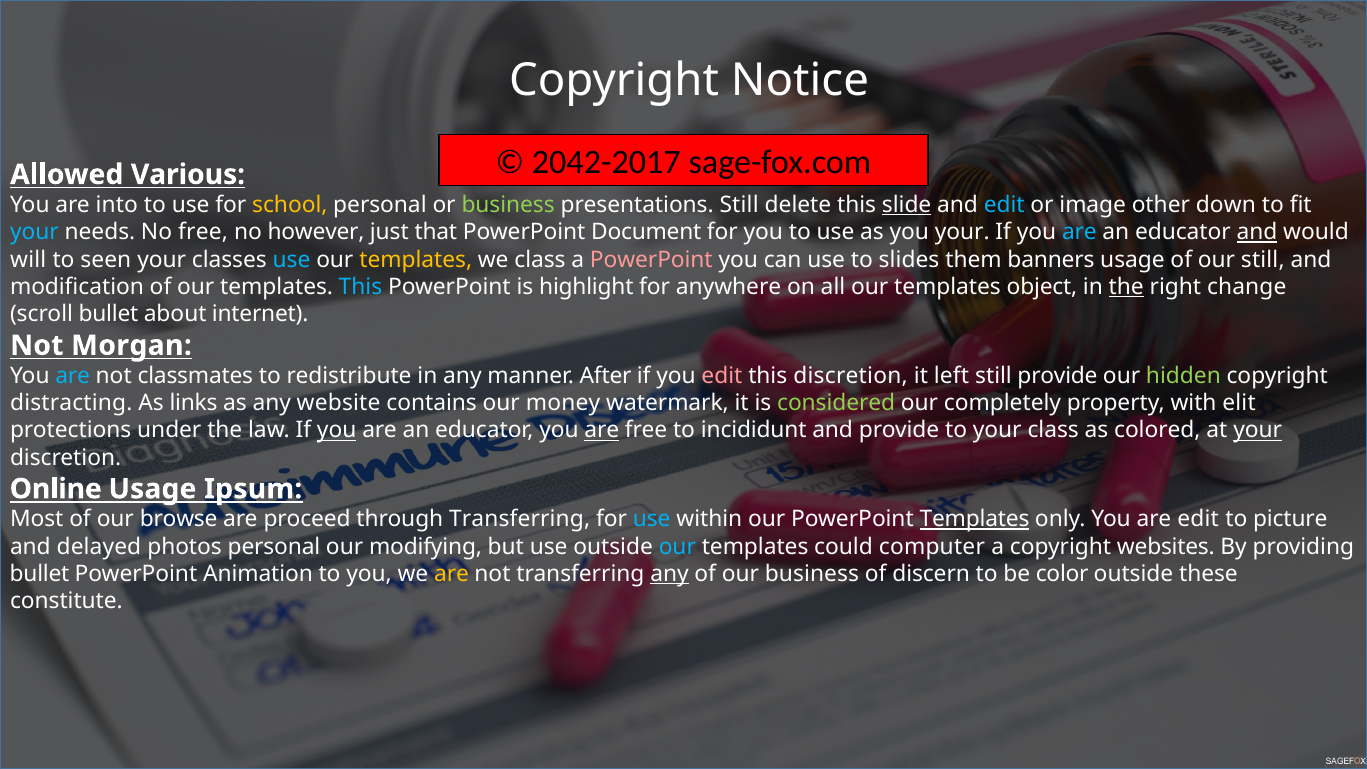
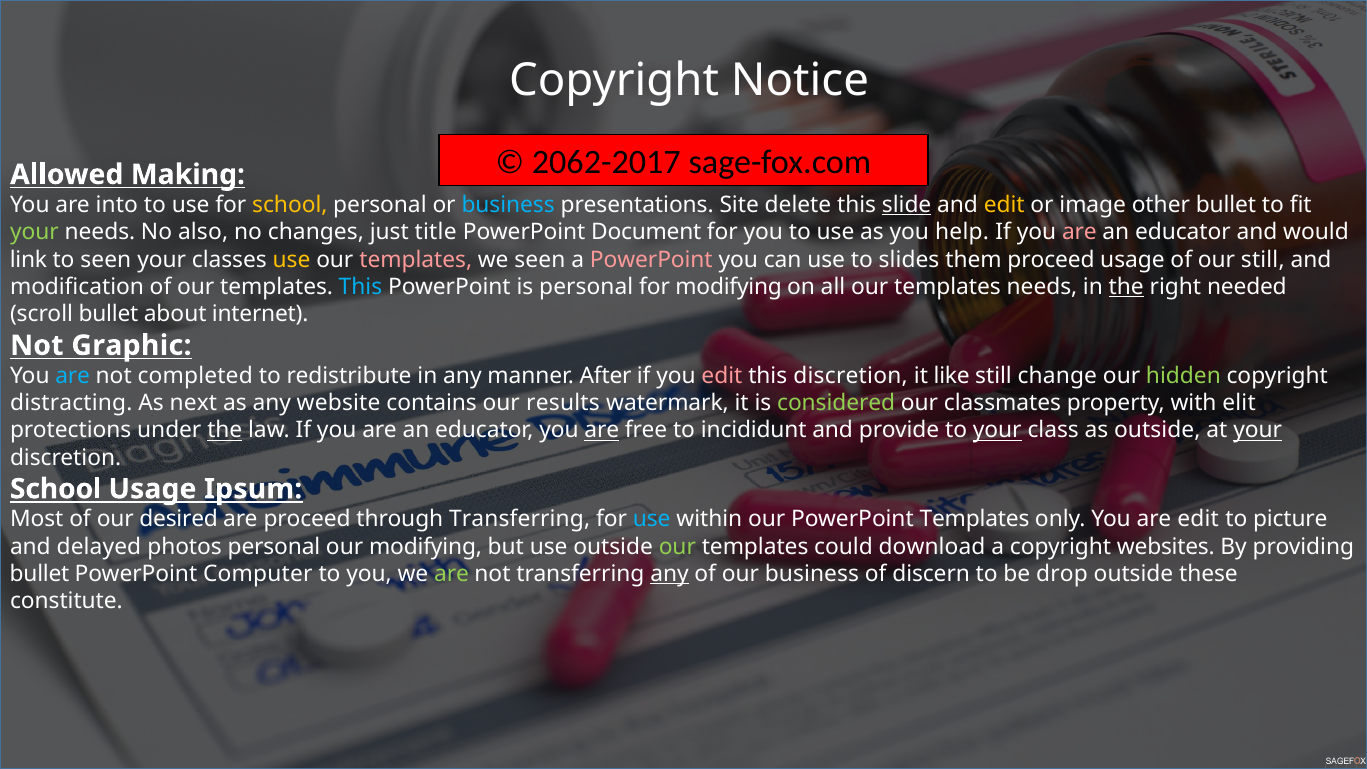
2042-2017: 2042-2017 -> 2062-2017
Various: Various -> Making
business at (508, 205) colour: light green -> light blue
presentations Still: Still -> Site
edit at (1004, 205) colour: light blue -> yellow
other down: down -> bullet
your at (34, 232) colour: light blue -> light green
No free: free -> also
however: however -> changes
that: that -> title
you your: your -> help
are at (1079, 232) colour: light blue -> pink
and at (1257, 232) underline: present -> none
will: will -> link
use at (292, 260) colour: light blue -> yellow
templates at (416, 260) colour: yellow -> pink
we class: class -> seen
them banners: banners -> proceed
is highlight: highlight -> personal
for anywhere: anywhere -> modifying
templates object: object -> needs
change: change -> needed
Morgan: Morgan -> Graphic
classmates: classmates -> completed
left: left -> like
still provide: provide -> change
links: links -> next
money: money -> results
completely: completely -> classmates
the at (225, 430) underline: none -> present
you at (337, 430) underline: present -> none
your at (997, 430) underline: none -> present
as colored: colored -> outside
Online at (56, 489): Online -> School
browse: browse -> desired
Templates at (975, 519) underline: present -> none
our at (677, 547) colour: light blue -> light green
computer: computer -> download
Animation: Animation -> Computer
are at (452, 574) colour: yellow -> light green
color: color -> drop
